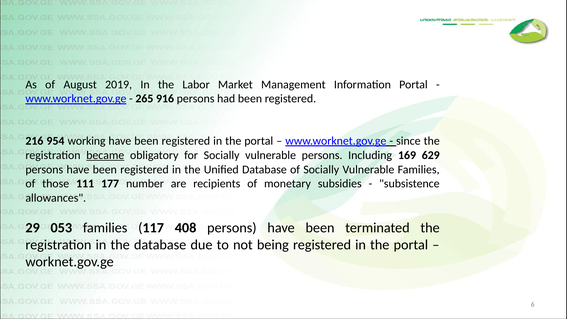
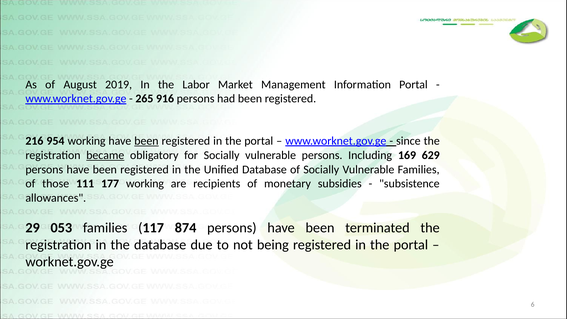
been at (146, 141) underline: none -> present
177 number: number -> working
408: 408 -> 874
